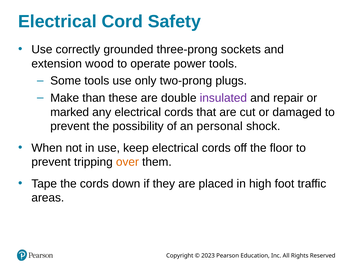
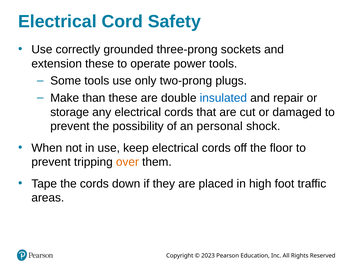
extension wood: wood -> these
insulated colour: purple -> blue
marked: marked -> storage
